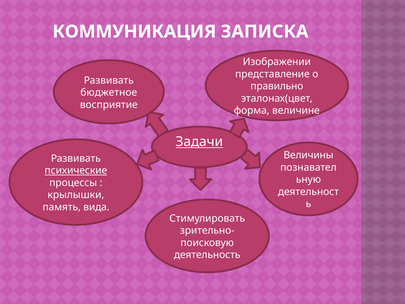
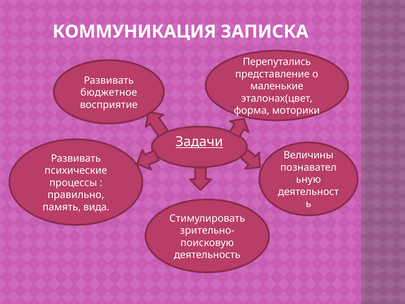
Изображении: Изображении -> Перепутались
правильно: правильно -> маленькие
величине: величине -> моторики
психические underline: present -> none
крылышки: крылышки -> правильно
